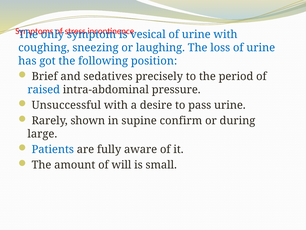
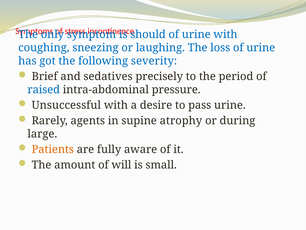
vesical: vesical -> should
position: position -> severity
shown: shown -> agents
confirm: confirm -> atrophy
Patients colour: blue -> orange
